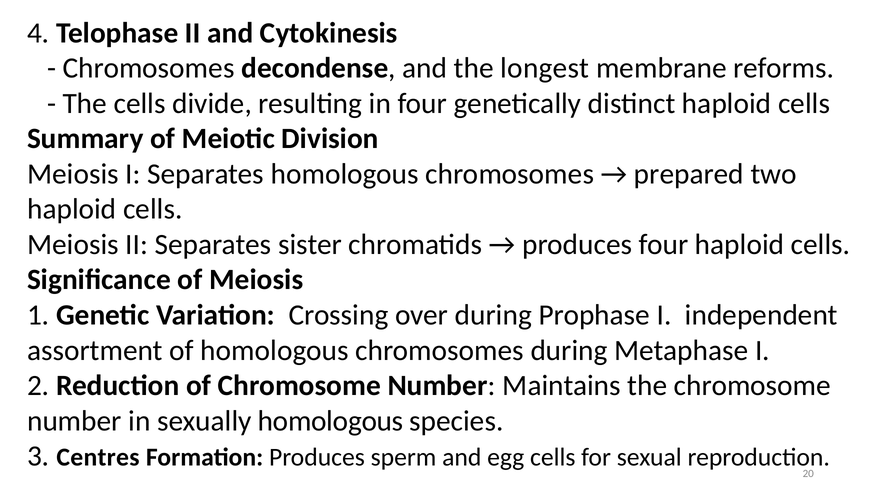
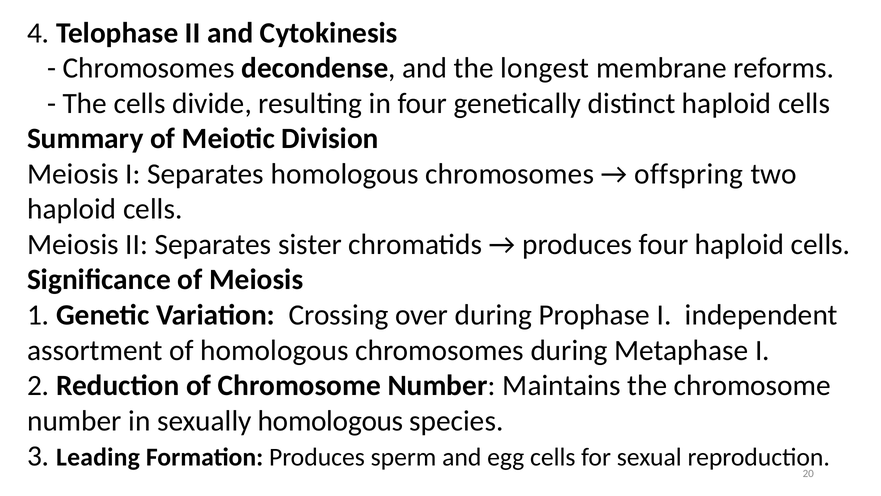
prepared: prepared -> offspring
Centres: Centres -> Leading
